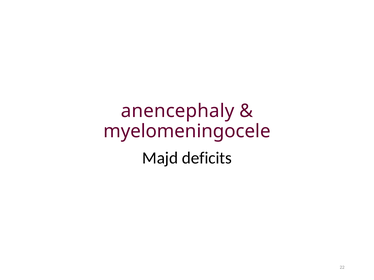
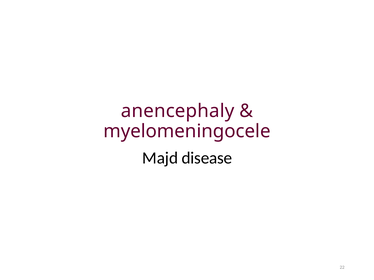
deficits: deficits -> disease
